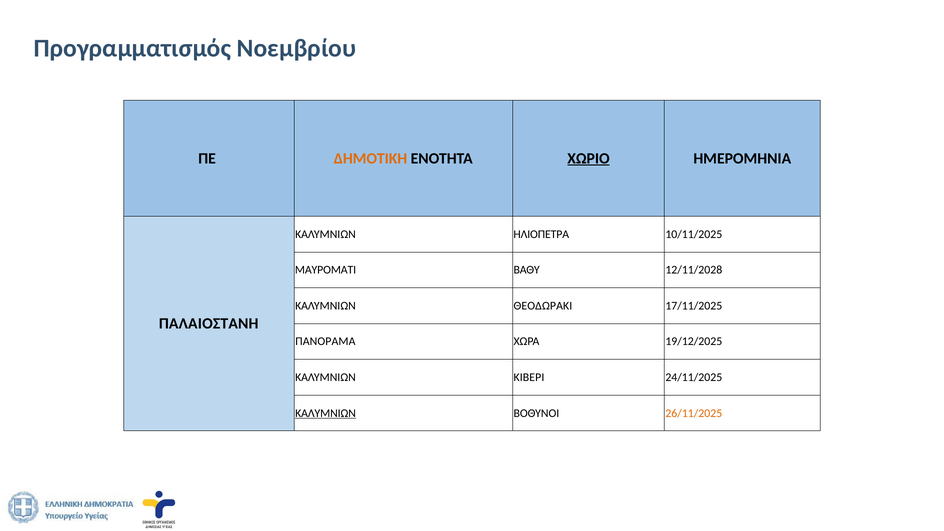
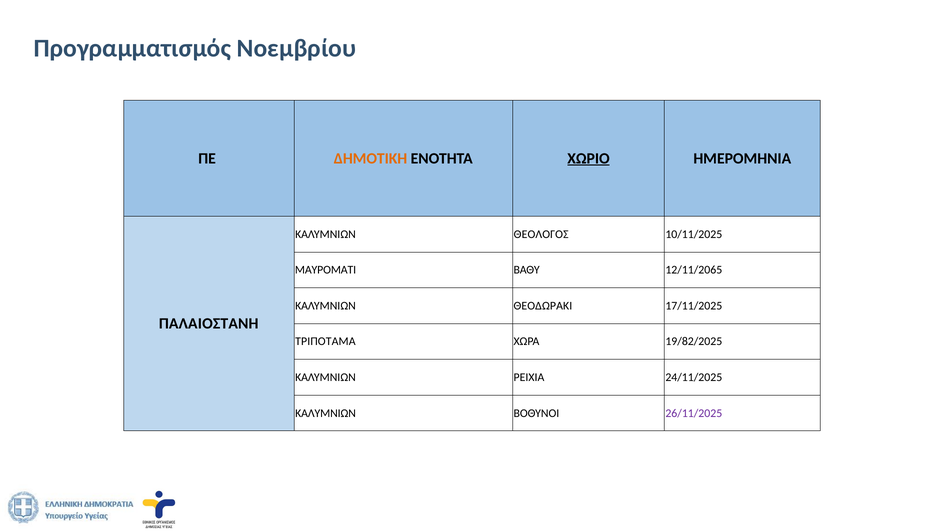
ΗΛΙΟΠΕΤΡΑ: ΗΛΙΟΠΕΤΡΑ -> ΘΕΟΛΟΓΟΣ
12/11/2028: 12/11/2028 -> 12/11/2065
ΠΑΝΟΡΑΜΑ: ΠΑΝΟΡΑΜΑ -> ΤΡΙΠΟΤΑΜΑ
19/12/2025: 19/12/2025 -> 19/82/2025
ΚΙΒΕΡΙ: ΚΙΒΕΡΙ -> ΡΕΙΧΙΑ
ΚΑΛΥΜΝΙΩΝ at (326, 413) underline: present -> none
26/11/2025 colour: orange -> purple
